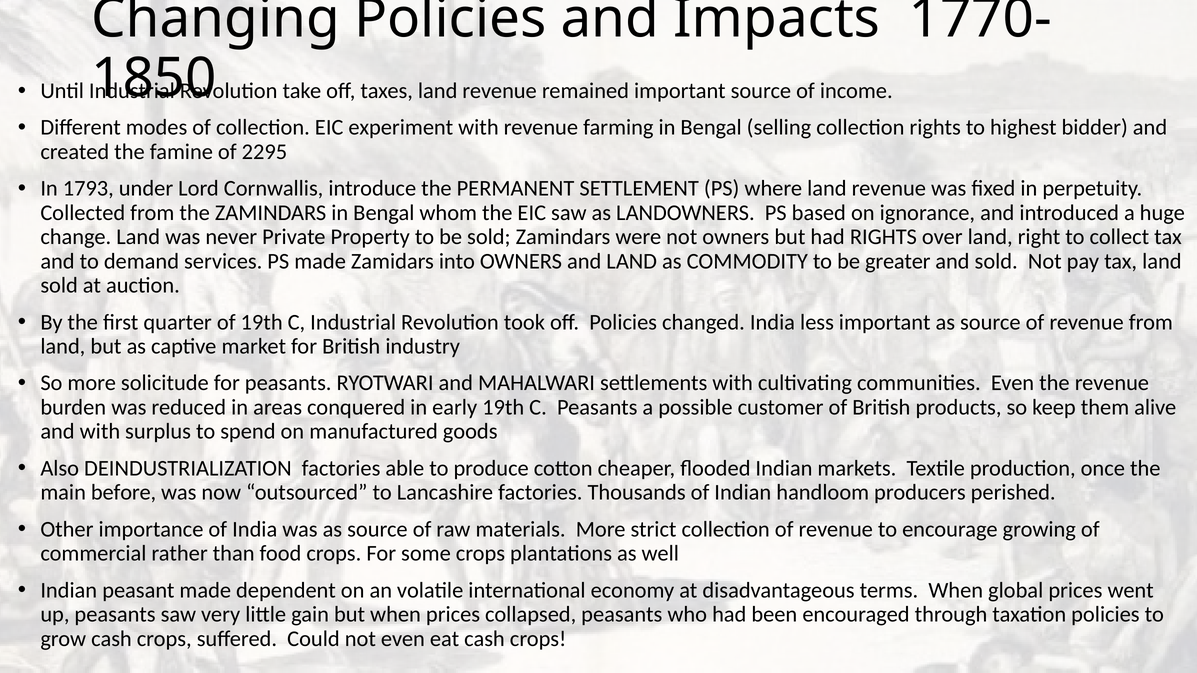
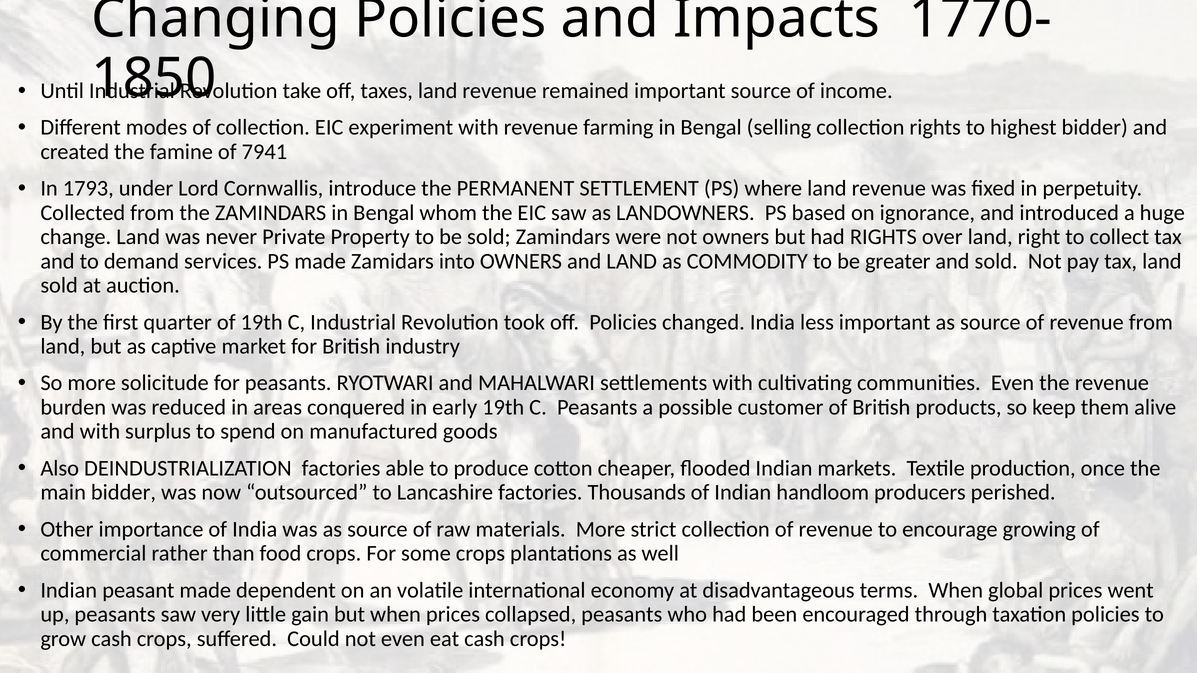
2295: 2295 -> 7941
main before: before -> bidder
